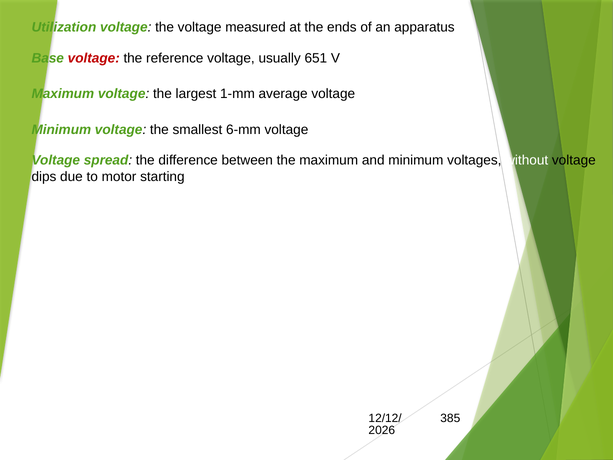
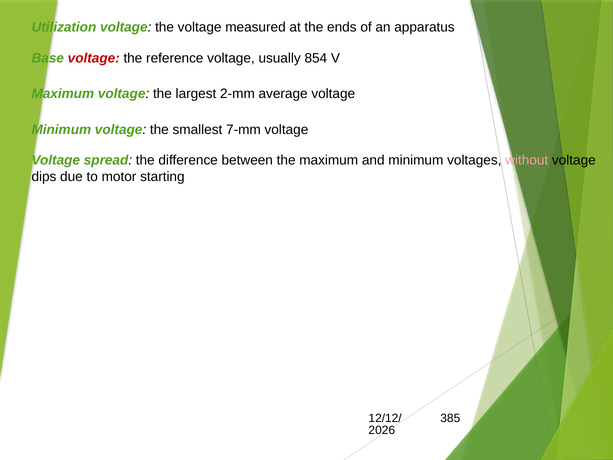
651: 651 -> 854
1-mm: 1-mm -> 2-mm
6-mm: 6-mm -> 7-mm
without colour: white -> pink
